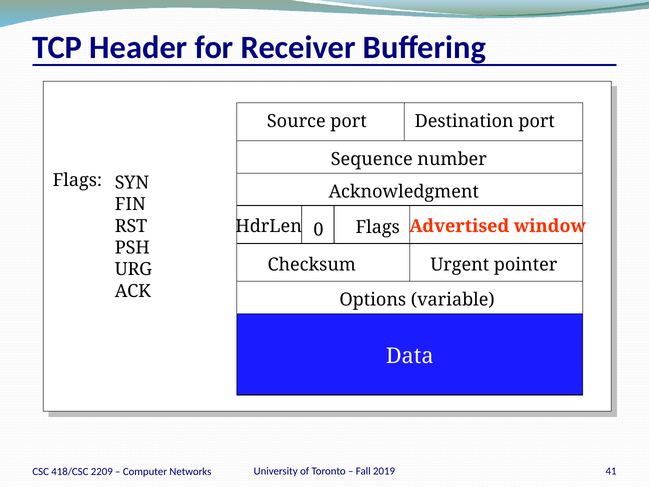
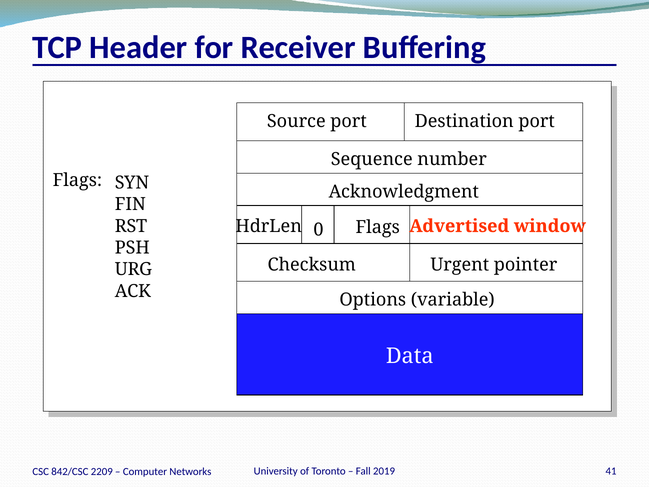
418/CSC: 418/CSC -> 842/CSC
